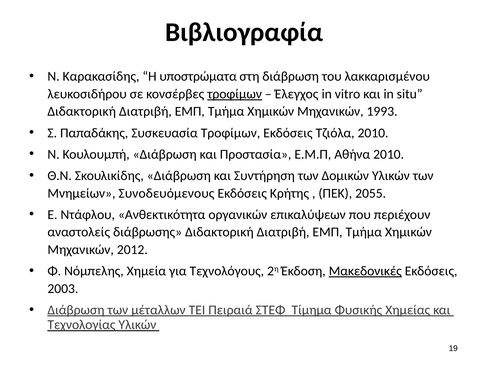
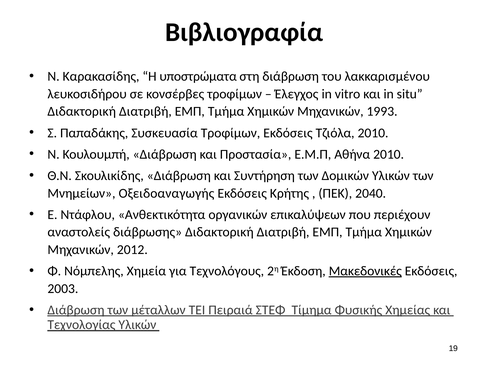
τροφίμων at (235, 94) underline: present -> none
Συνοδευόμενους: Συνοδευόμενους -> Οξειδοαναγωγής
2055: 2055 -> 2040
